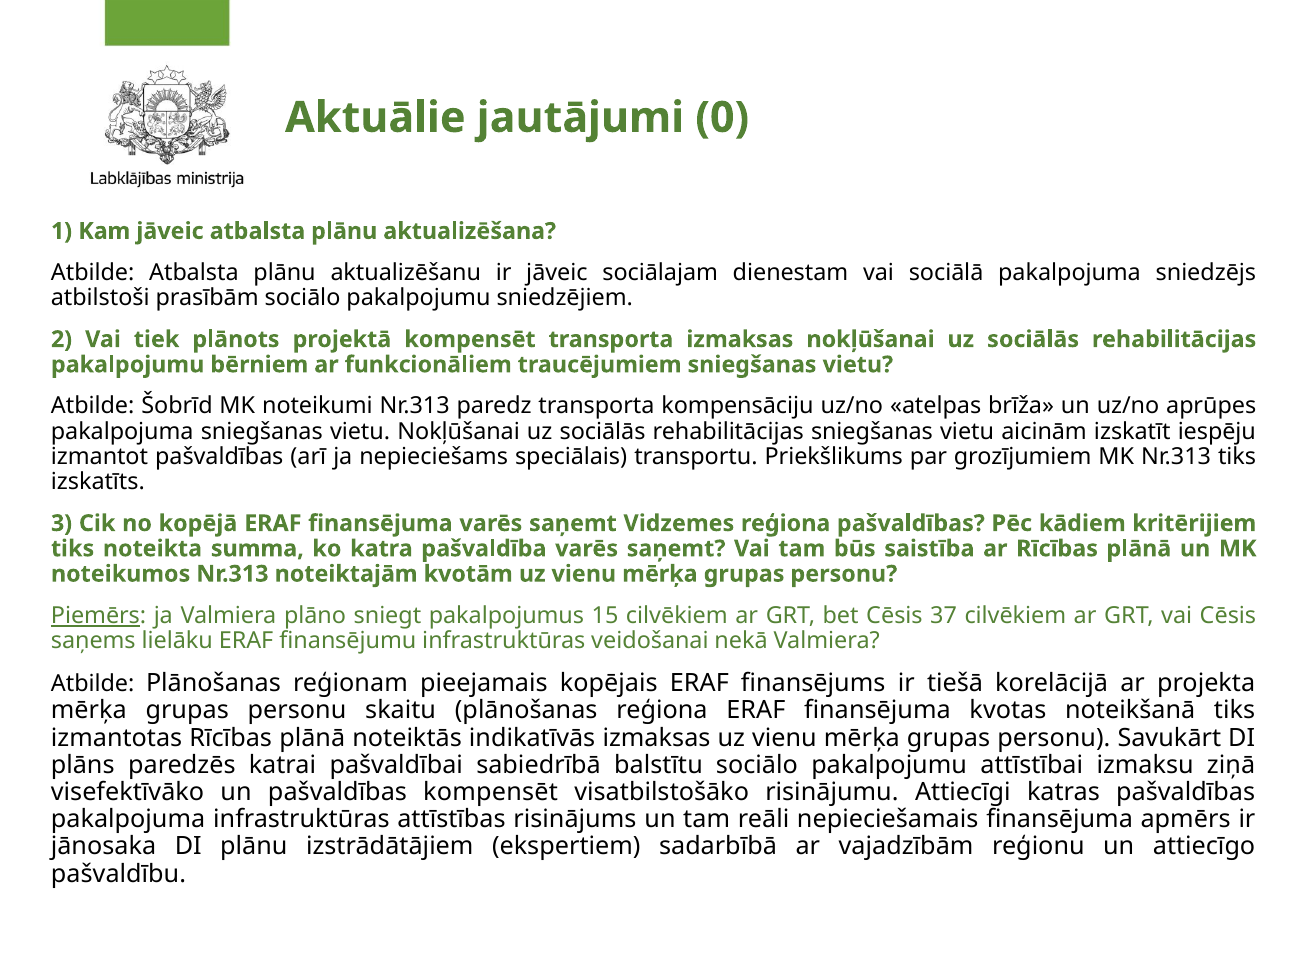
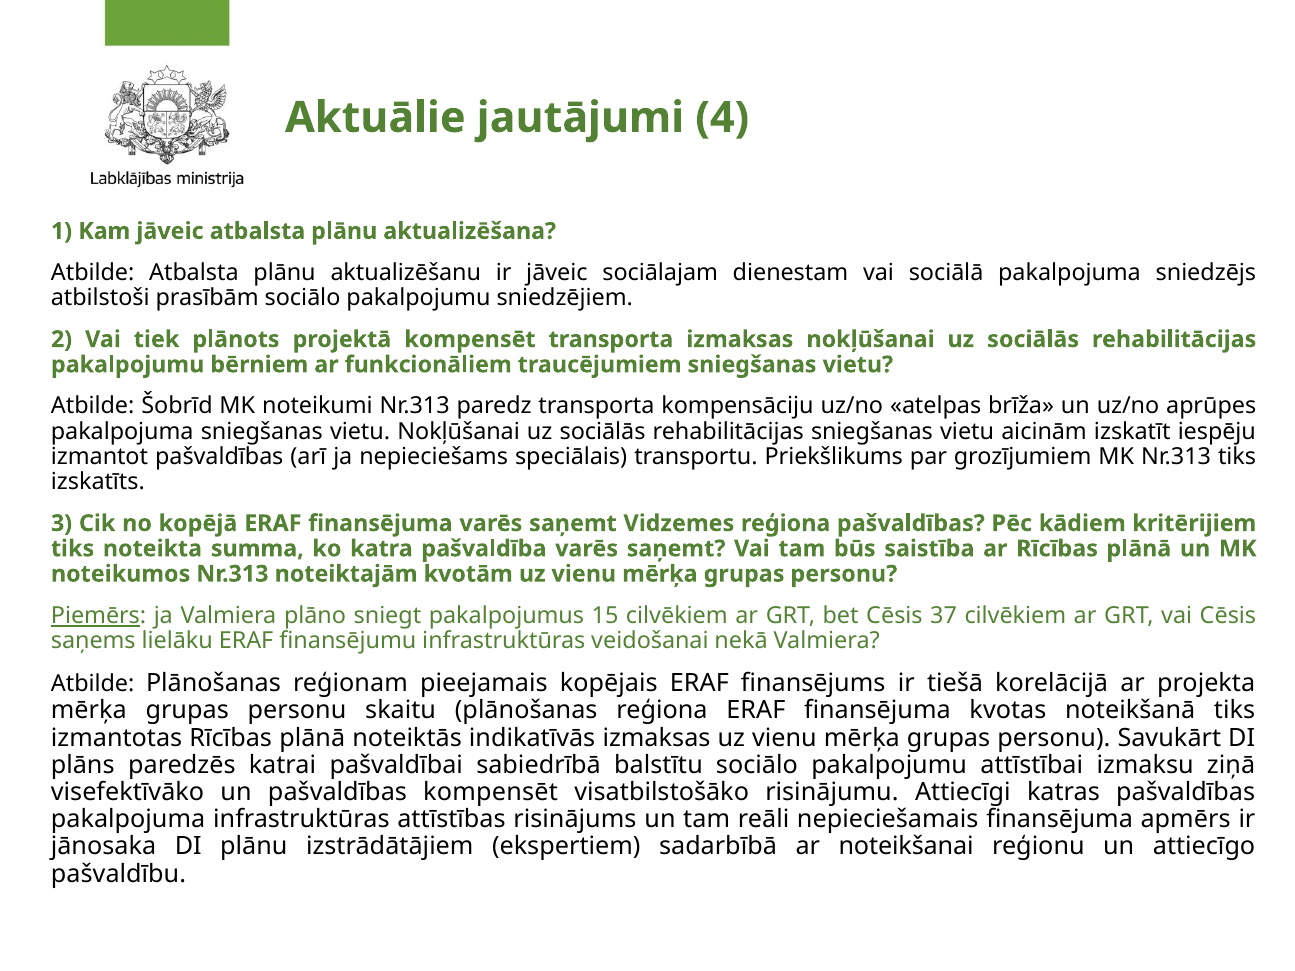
0: 0 -> 4
vajadzībām: vajadzībām -> noteikšanai
